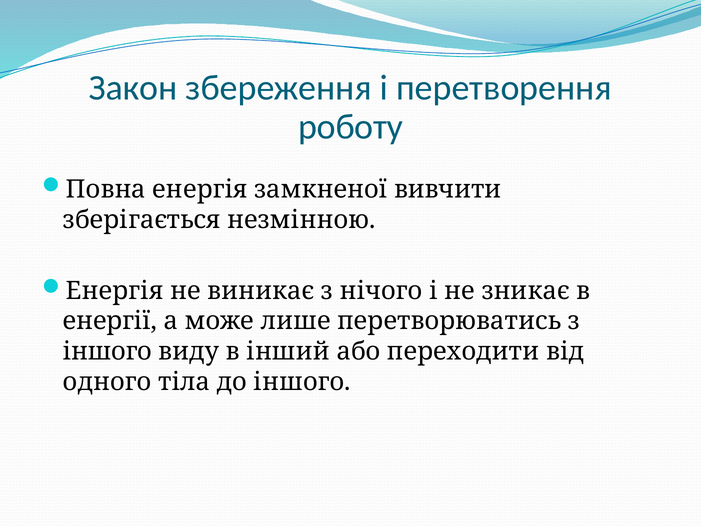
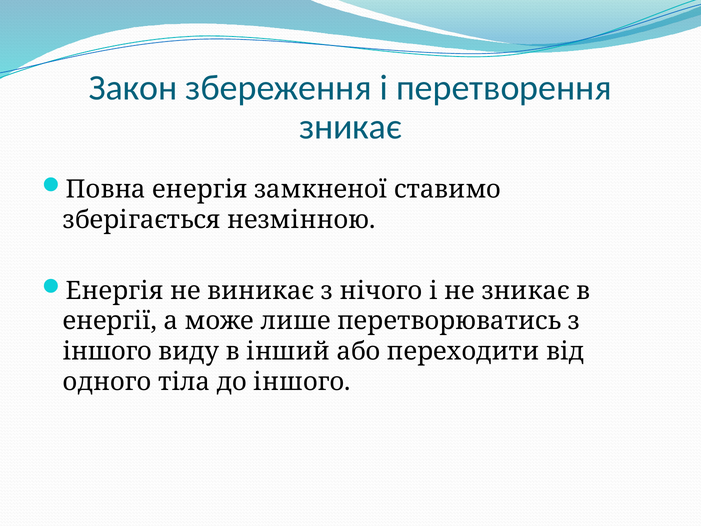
роботу at (351, 127): роботу -> зникає
вивчити: вивчити -> ставимо
